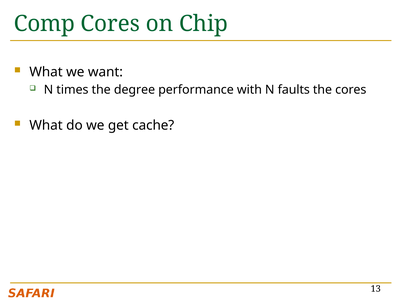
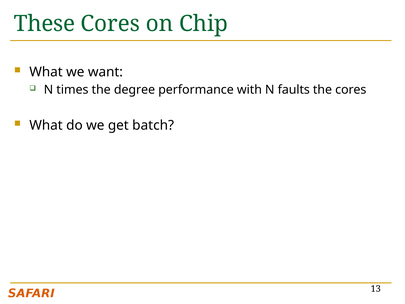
Comp: Comp -> These
cache: cache -> batch
